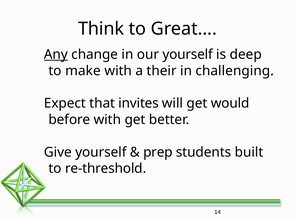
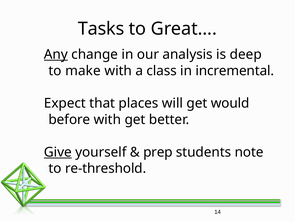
Think: Think -> Tasks
our yourself: yourself -> analysis
their: their -> class
challenging: challenging -> incremental
invites: invites -> places
Give underline: none -> present
built: built -> note
